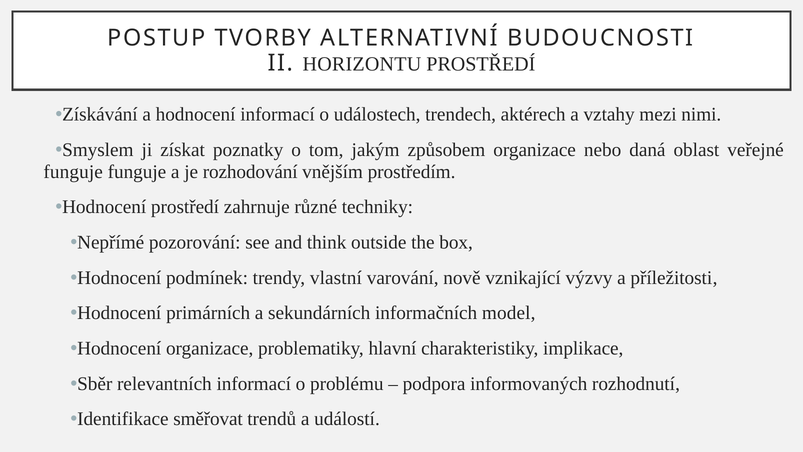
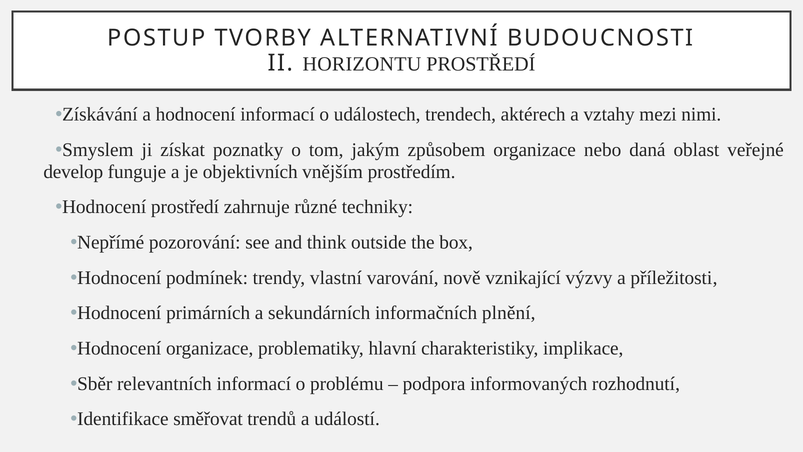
funguje at (73, 172): funguje -> develop
rozhodování: rozhodování -> objektivních
model: model -> plnění
